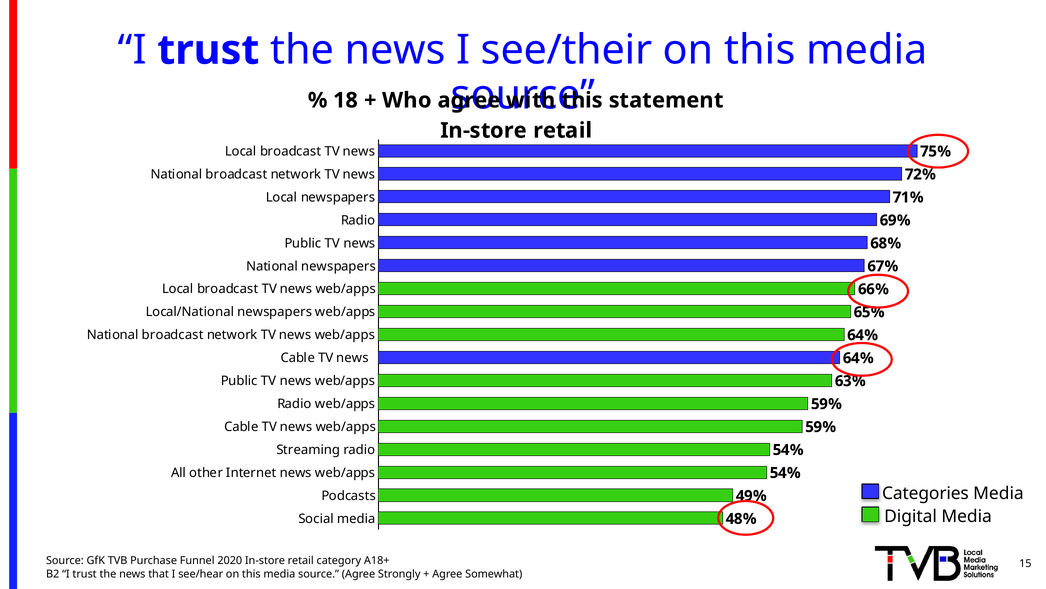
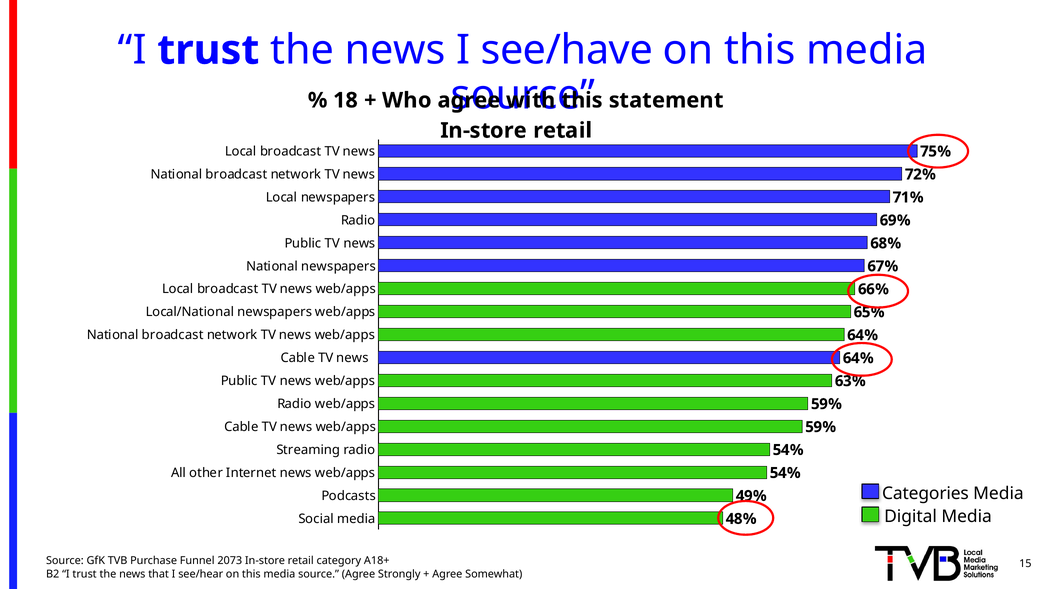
see/their: see/their -> see/have
2020: 2020 -> 2073
